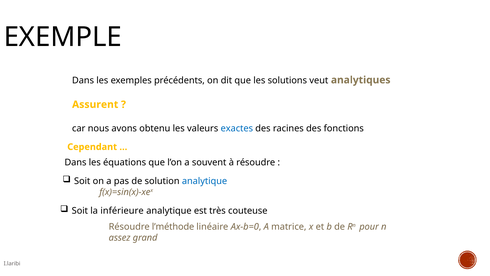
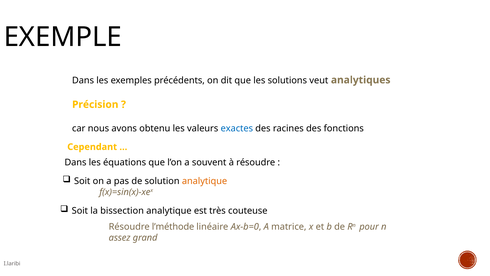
Assurent: Assurent -> Précision
analytique at (205, 181) colour: blue -> orange
inférieure: inférieure -> bissection
